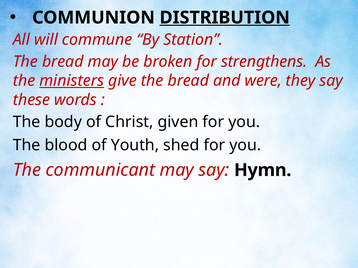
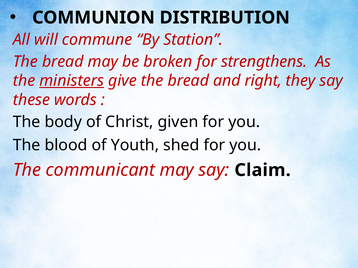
DISTRIBUTION underline: present -> none
were: were -> right
Hymn: Hymn -> Claim
